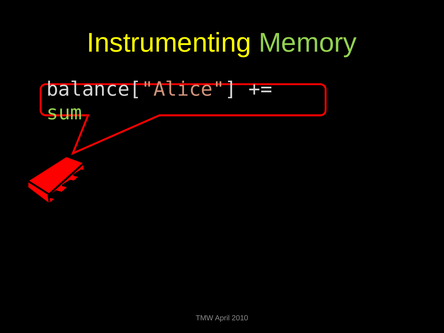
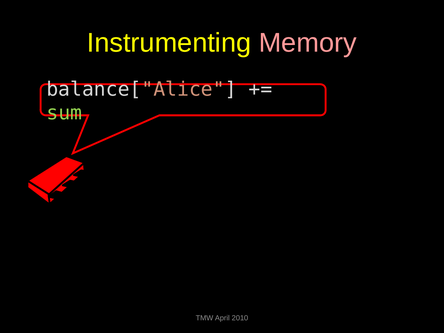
Memory colour: light green -> pink
